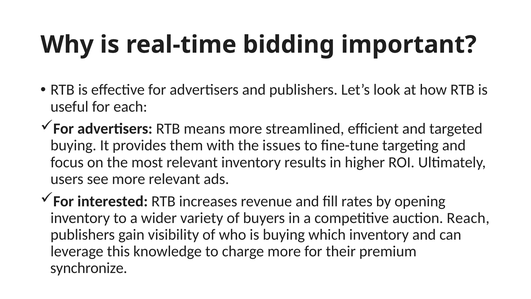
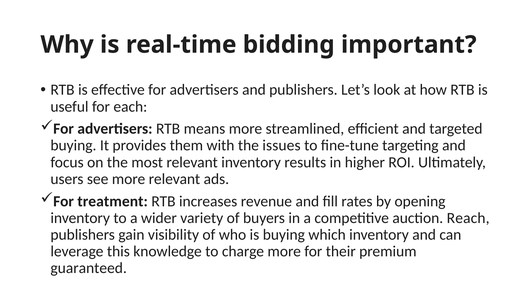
interested: interested -> treatment
synchronize: synchronize -> guaranteed
